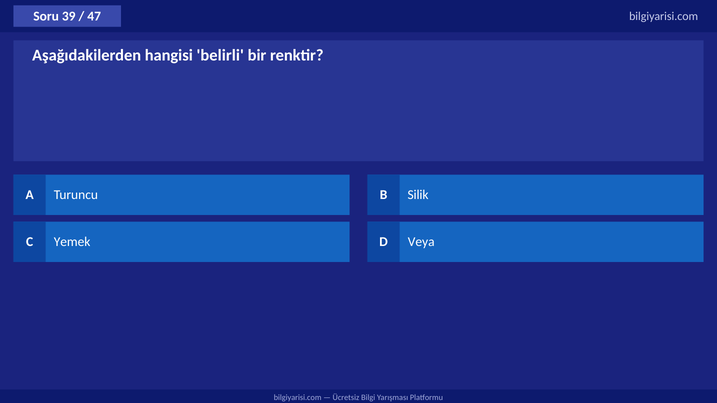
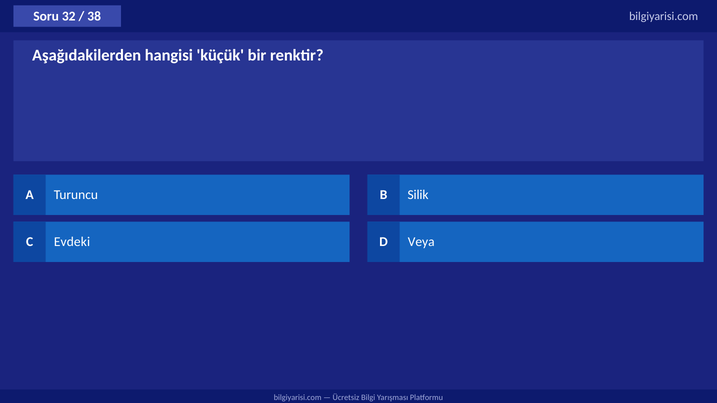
39: 39 -> 32
47: 47 -> 38
belirli: belirli -> küçük
Yemek: Yemek -> Evdeki
